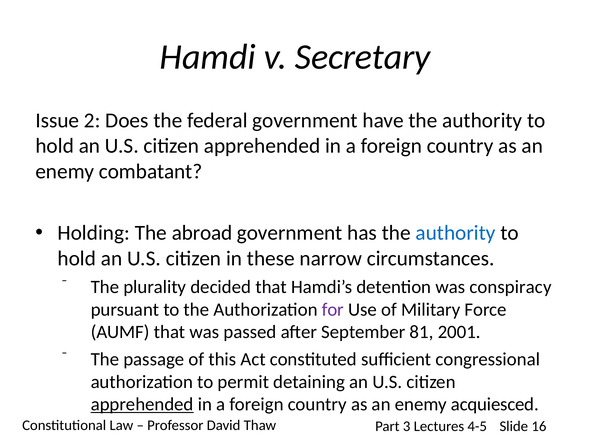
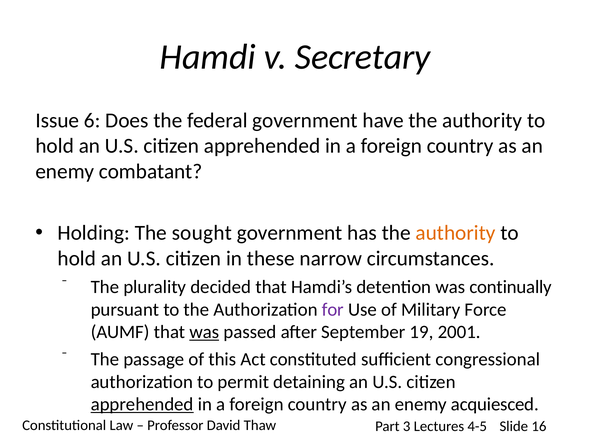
2: 2 -> 6
abroad: abroad -> sought
authority at (456, 233) colour: blue -> orange
conspiracy: conspiracy -> continually
was at (204, 332) underline: none -> present
81: 81 -> 19
